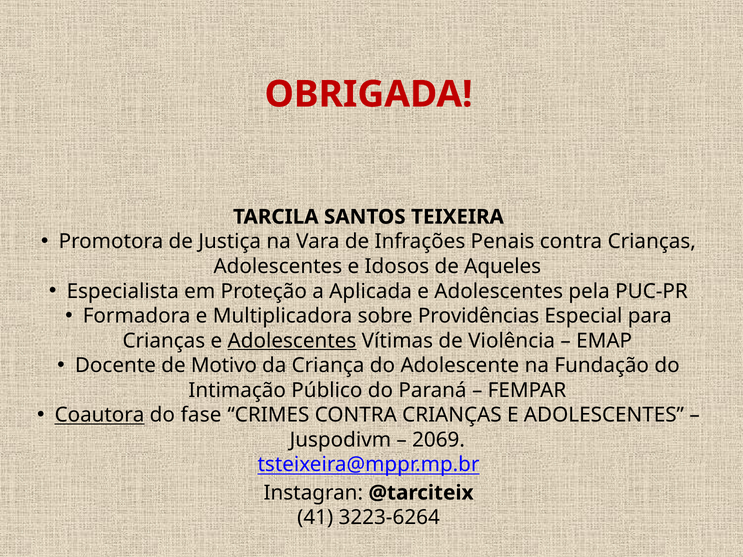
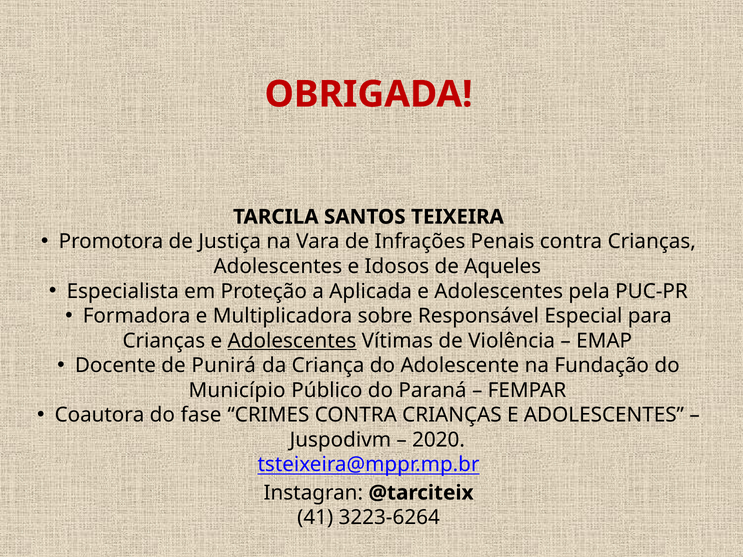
Providências: Providências -> Responsável
Motivo: Motivo -> Punirá
Intimação: Intimação -> Município
Coautora underline: present -> none
2069: 2069 -> 2020
